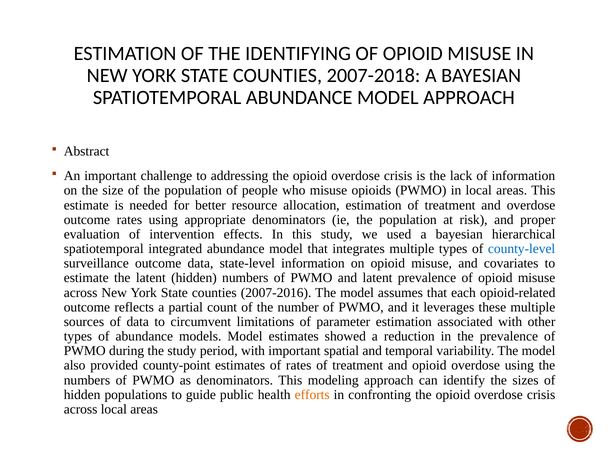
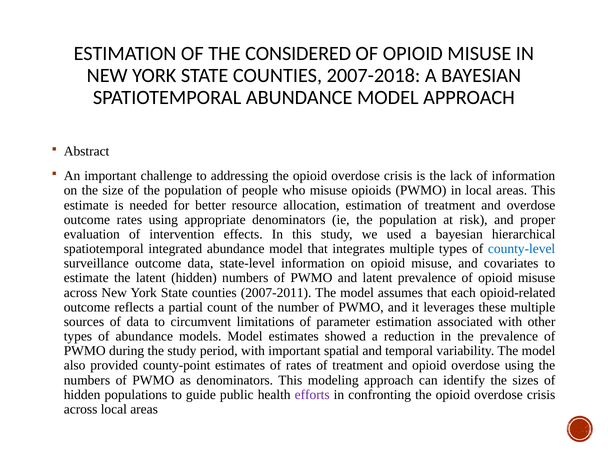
IDENTIFYING: IDENTIFYING -> CONSIDERED
2007-2016: 2007-2016 -> 2007-2011
efforts colour: orange -> purple
